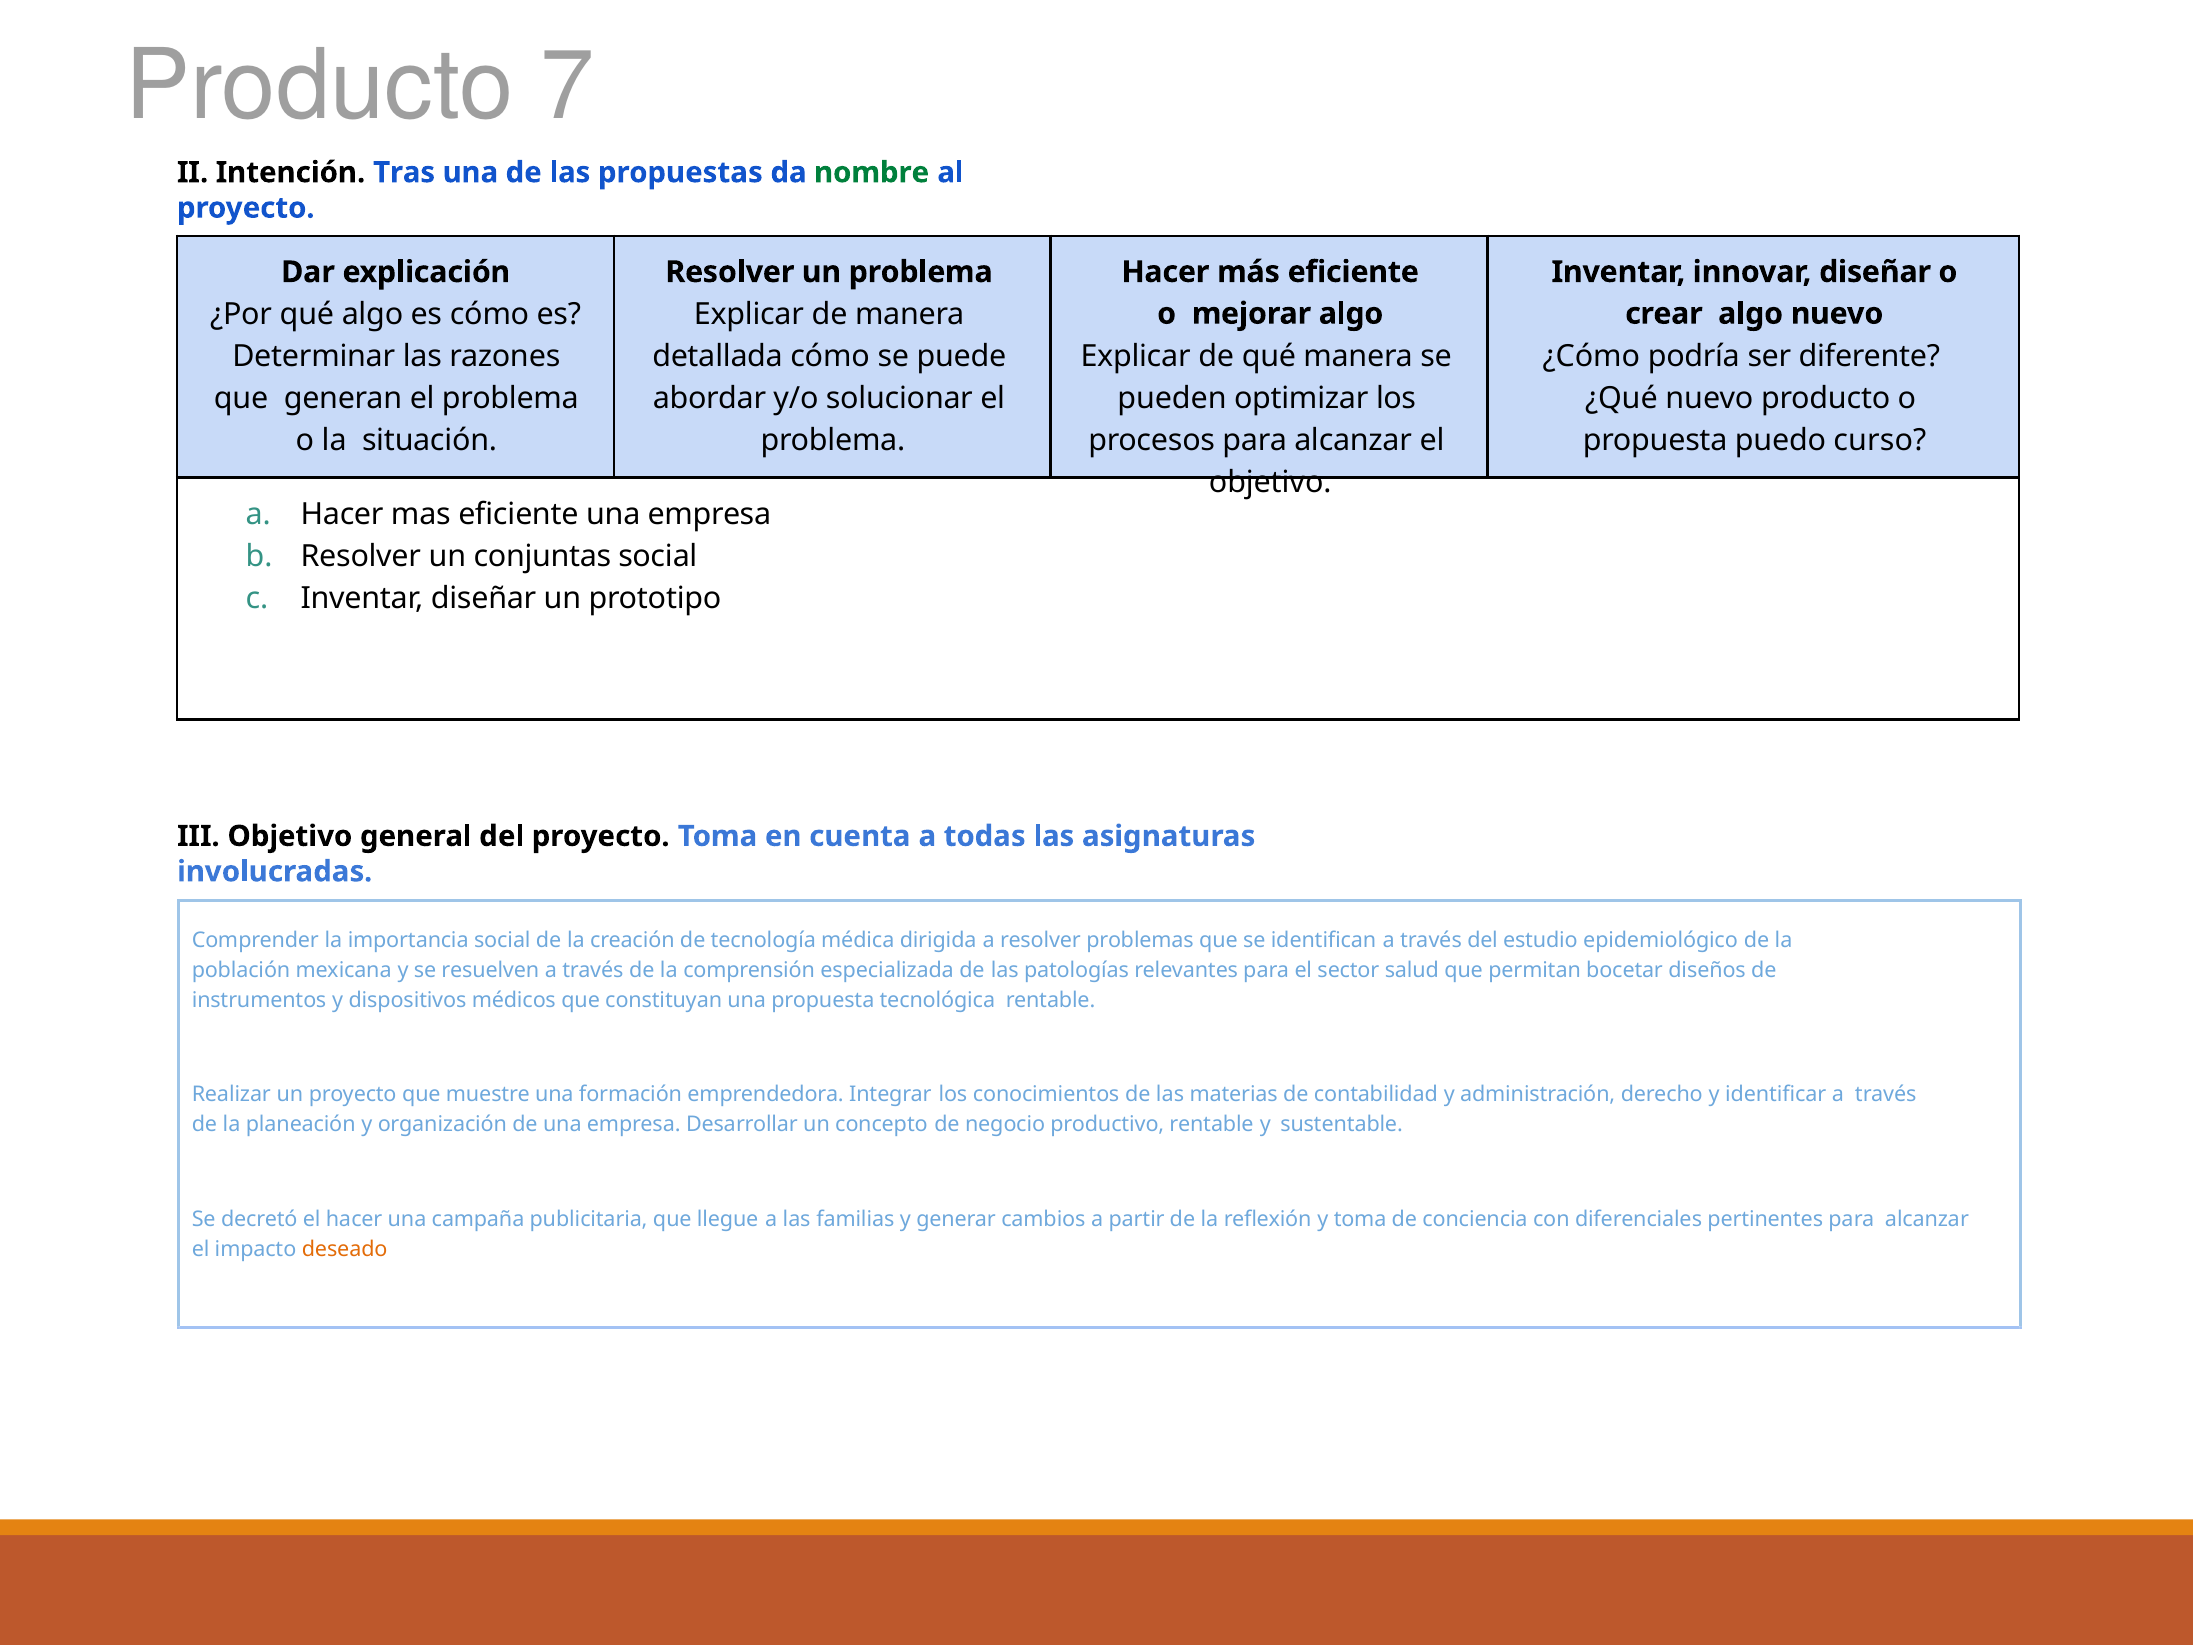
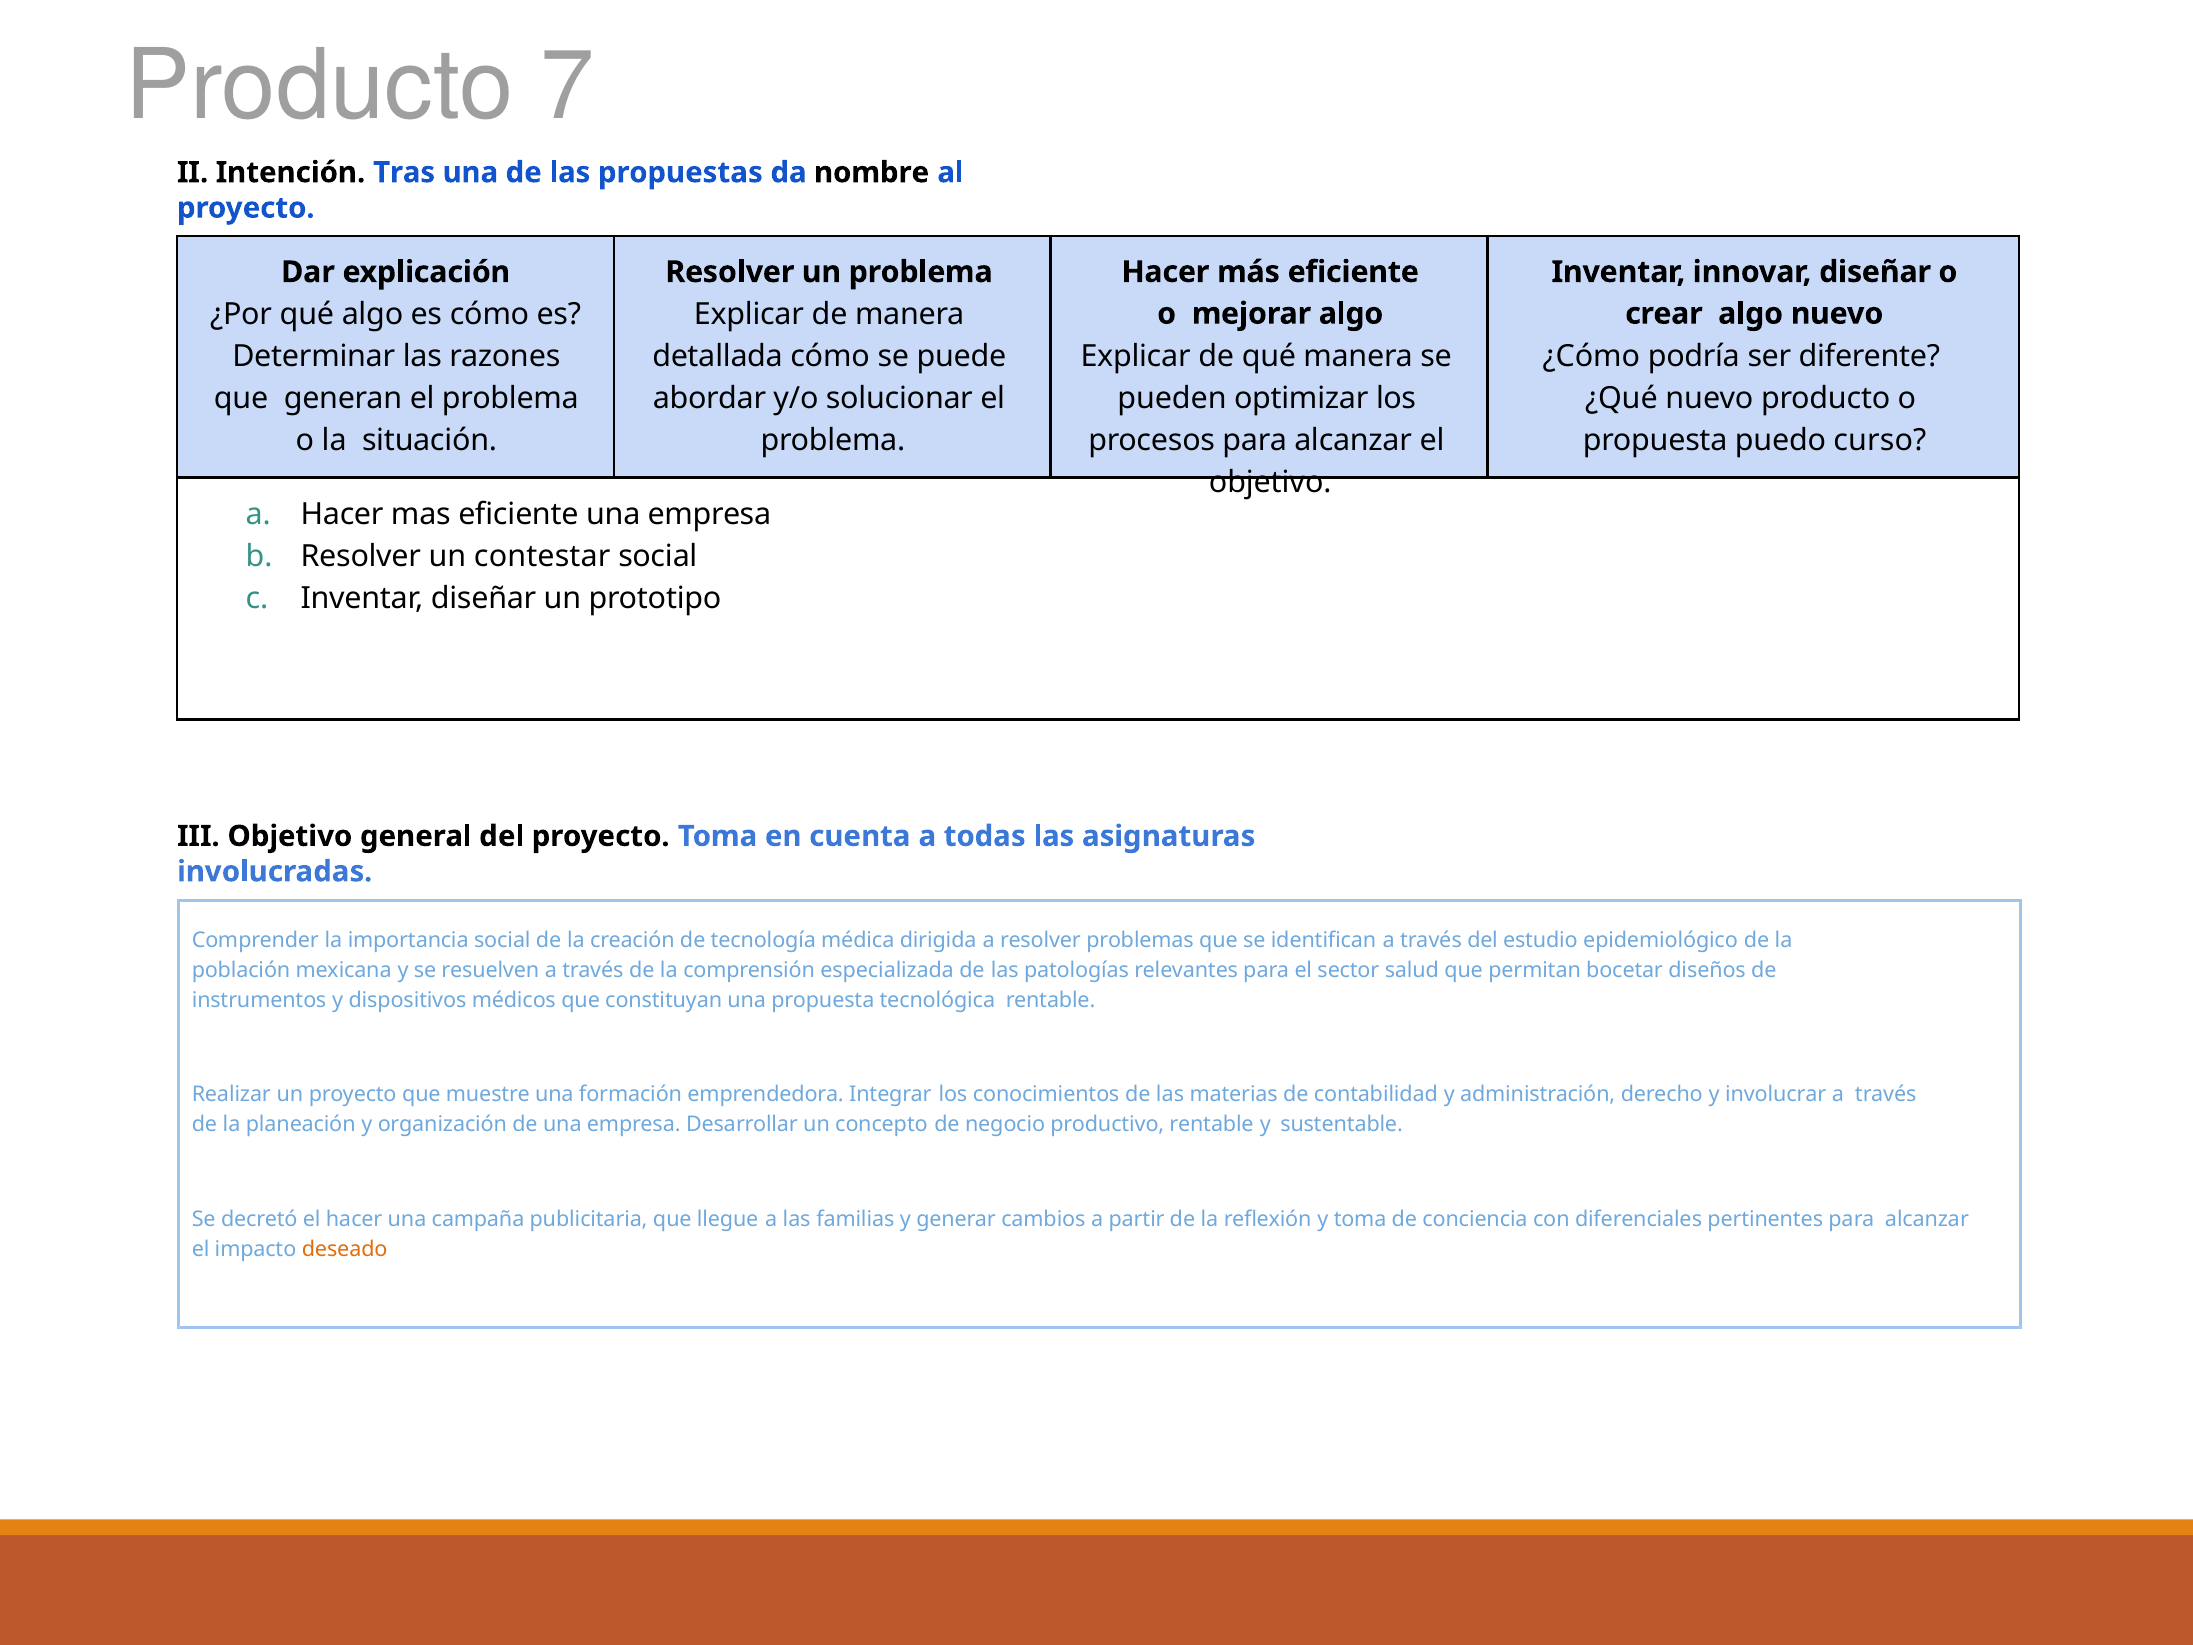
nombre colour: green -> black
conjuntas: conjuntas -> contestar
identificar: identificar -> involucrar
